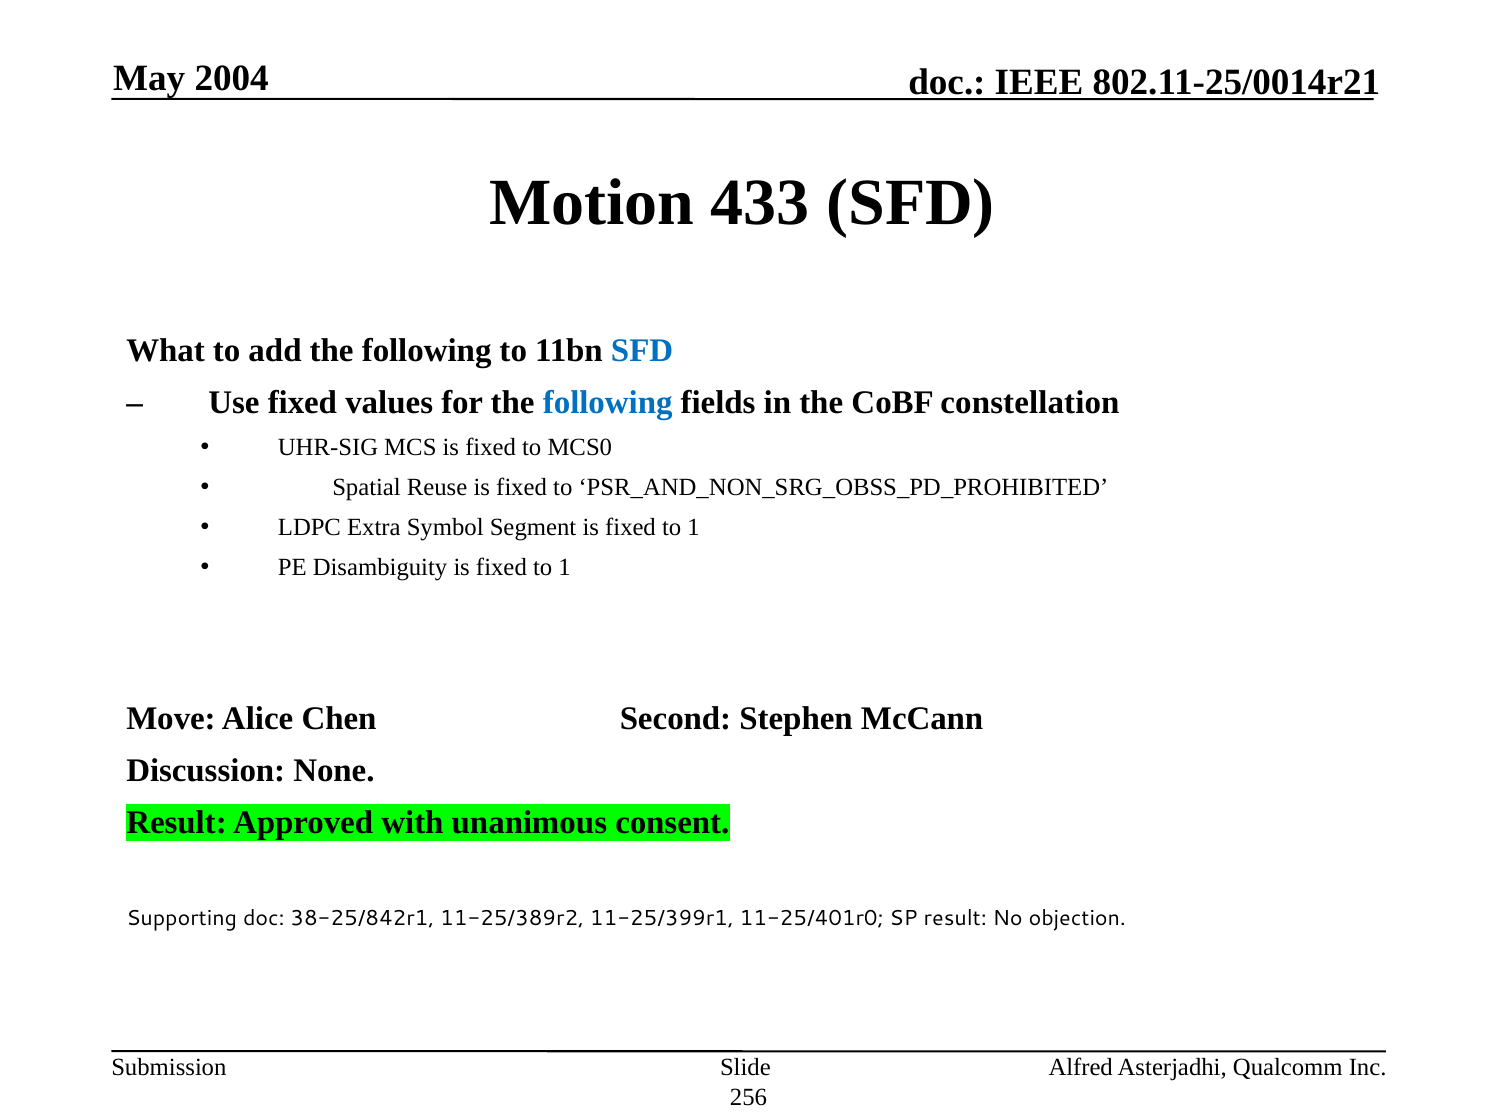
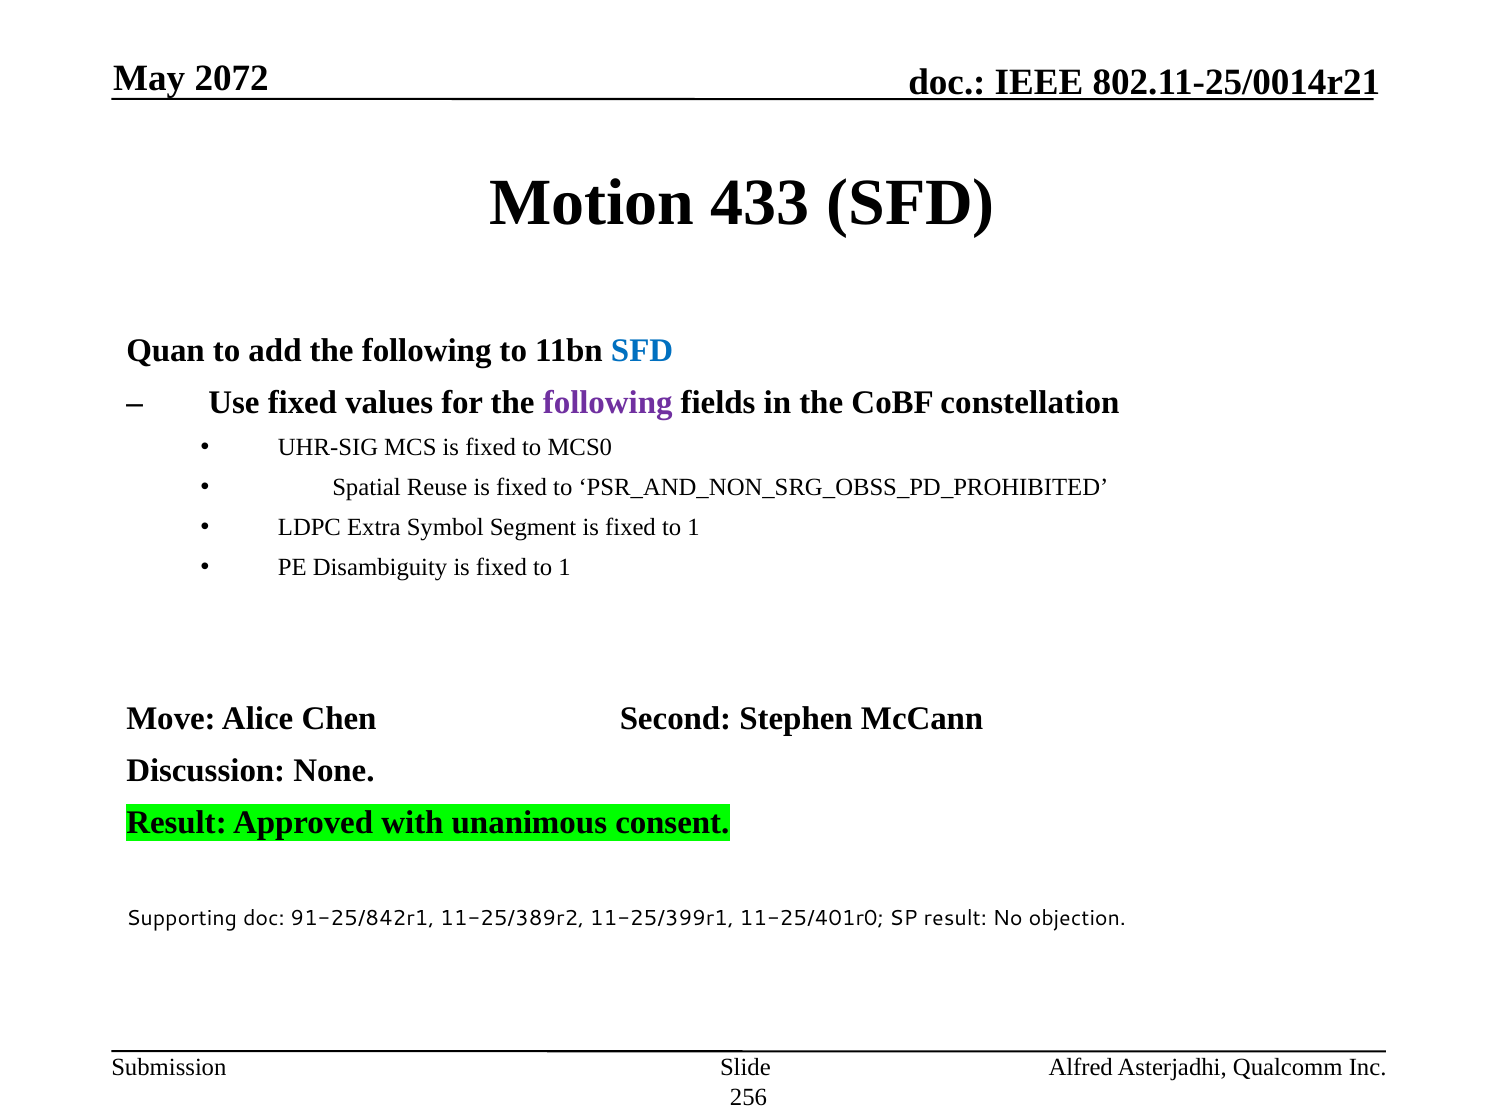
2004: 2004 -> 2072
What: What -> Quan
following at (608, 403) colour: blue -> purple
38-25/842r1: 38-25/842r1 -> 91-25/842r1
